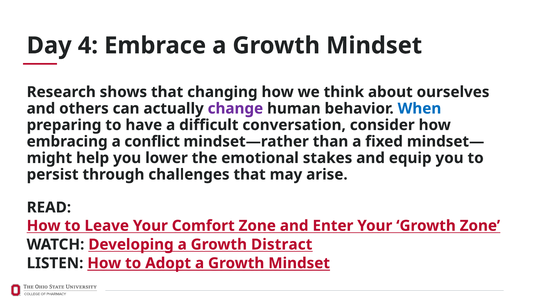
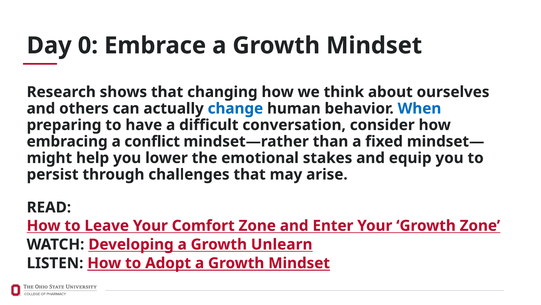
4: 4 -> 0
change colour: purple -> blue
Distract: Distract -> Unlearn
